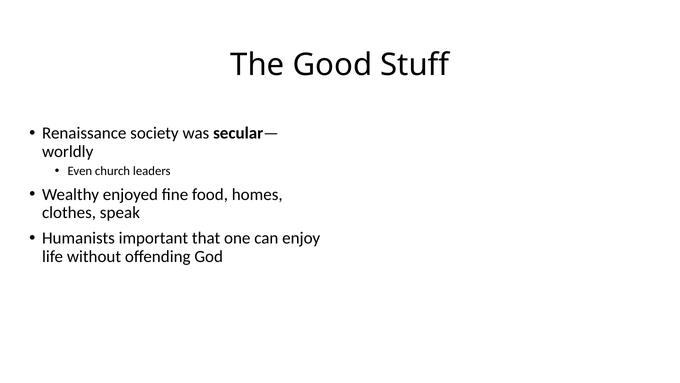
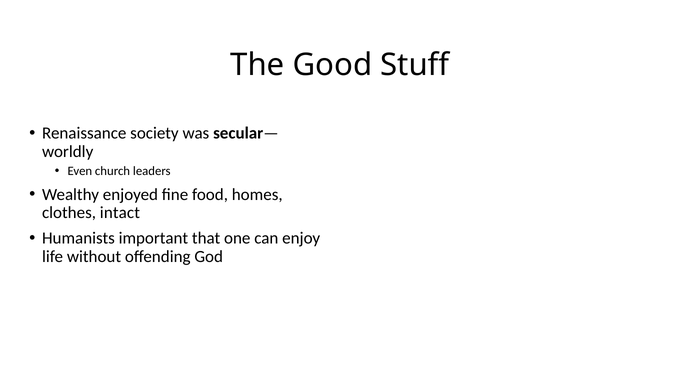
speak: speak -> intact
